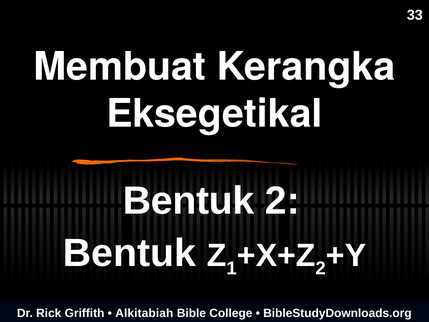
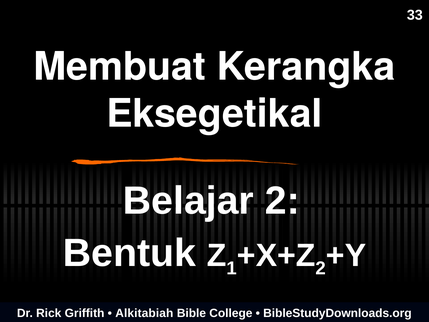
Bentuk at (189, 201): Bentuk -> Belajar
